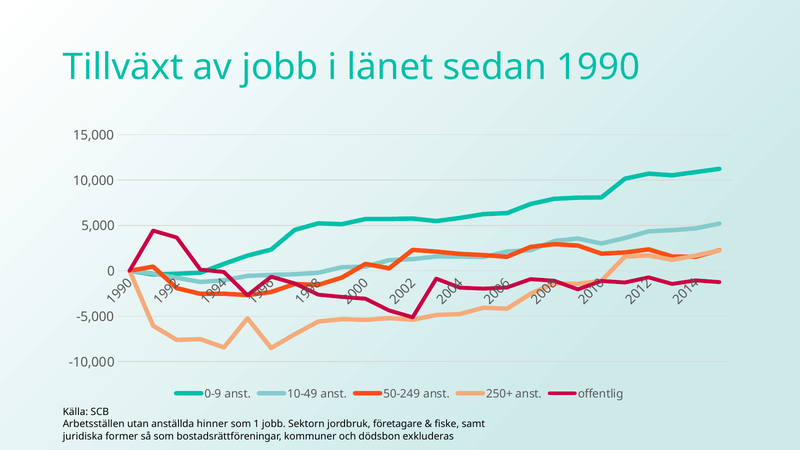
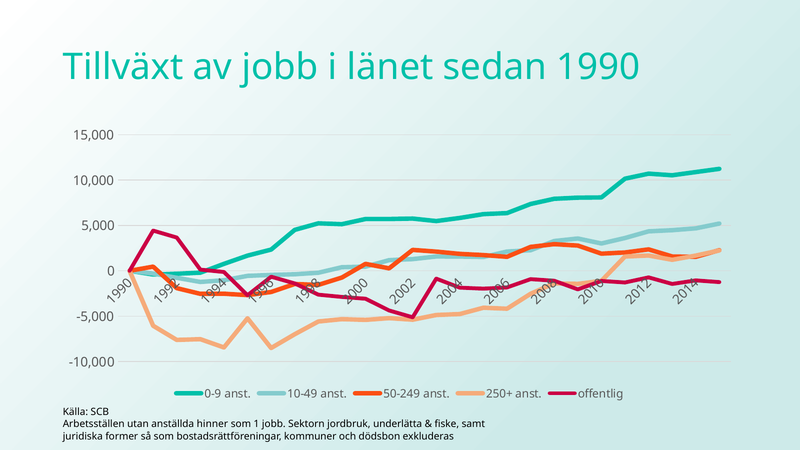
företagare: företagare -> underlätta
